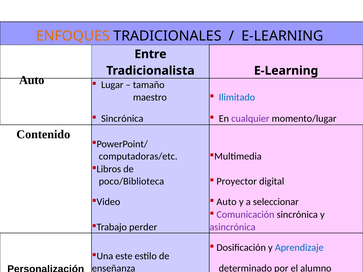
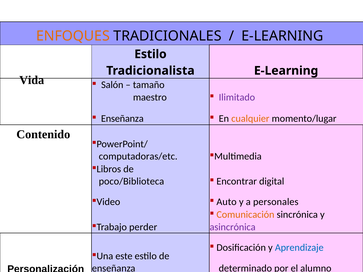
Entre at (150, 54): Entre -> Estilo
Auto at (32, 80): Auto -> Vida
Lugar: Lugar -> Salón
Ilimitado colour: blue -> purple
Sincrónica at (122, 119): Sincrónica -> Enseñanza
cualquier colour: purple -> orange
Proyector: Proyector -> Encontrar
seleccionar: seleccionar -> personales
Comunicación colour: purple -> orange
